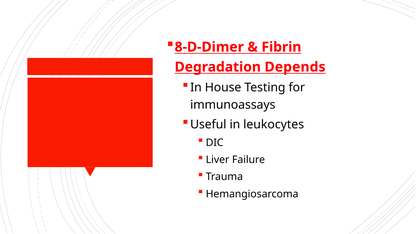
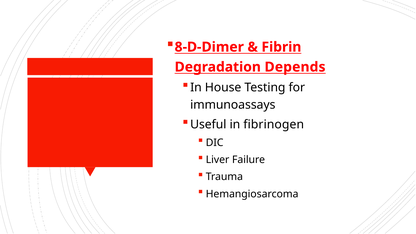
leukocytes: leukocytes -> fibrinogen
